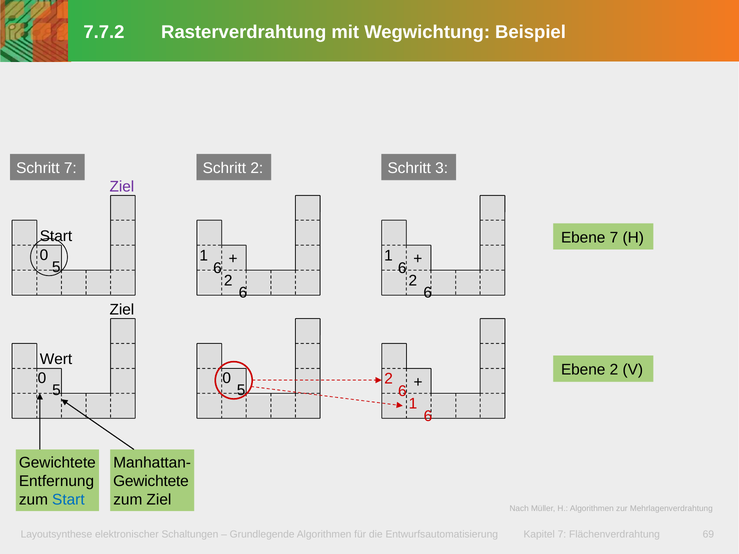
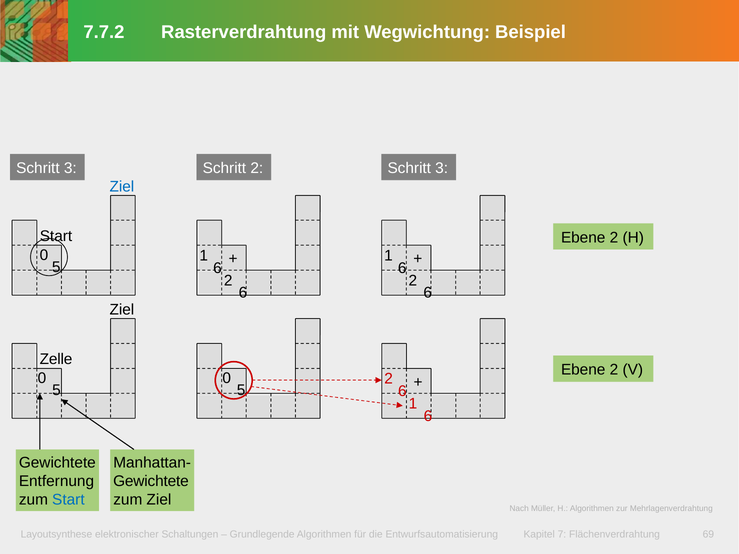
7 at (70, 168): 7 -> 3
Ziel at (122, 187) colour: purple -> blue
7 at (614, 238): 7 -> 2
Wert: Wert -> Zelle
